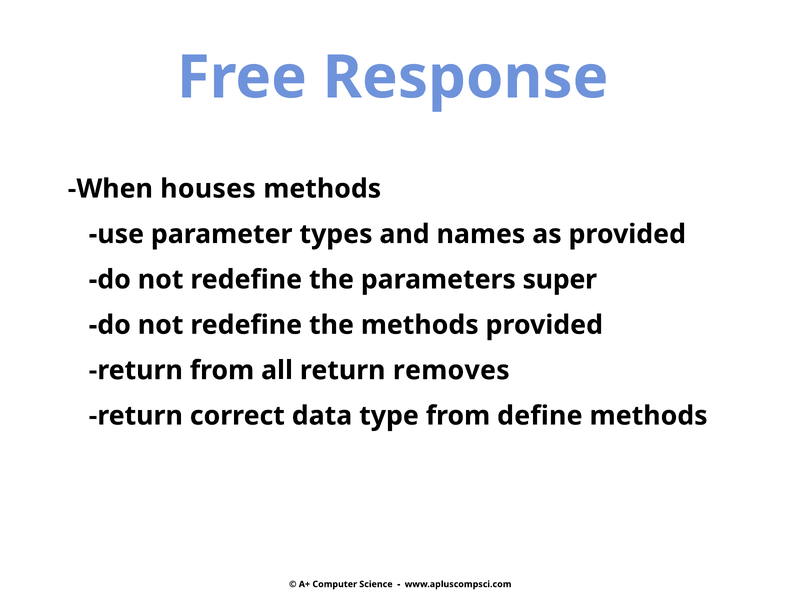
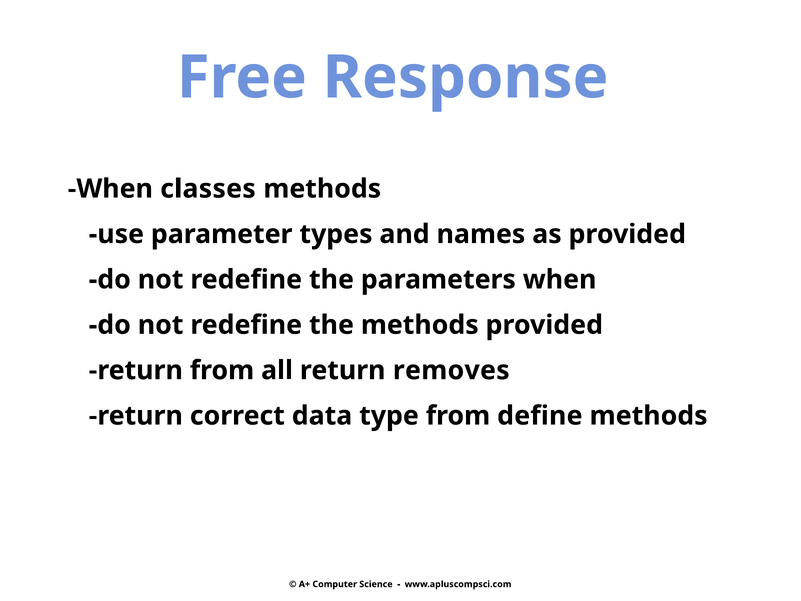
houses: houses -> classes
parameters super: super -> when
